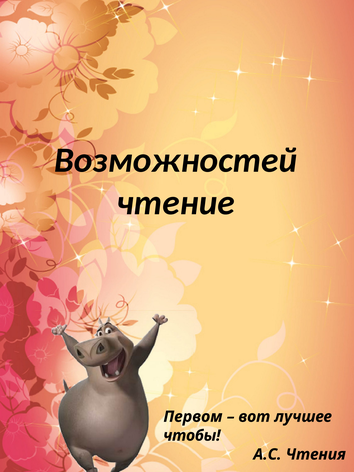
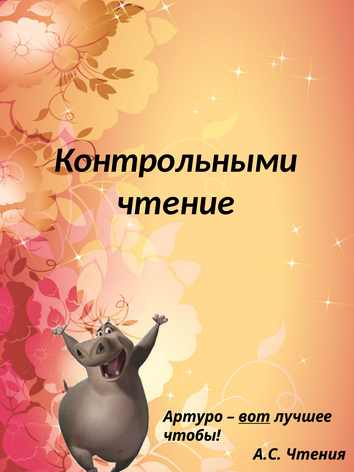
Возможностей: Возможностей -> Контрольными
Первом: Первом -> Артуро
вот underline: none -> present
